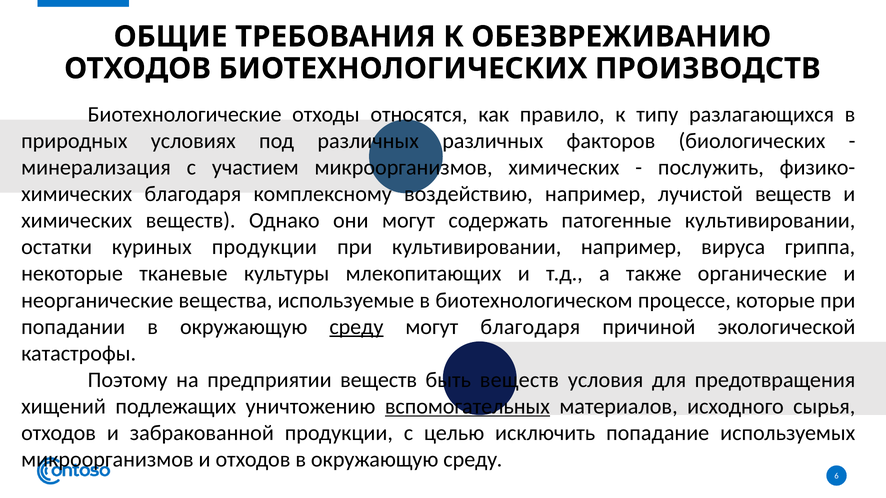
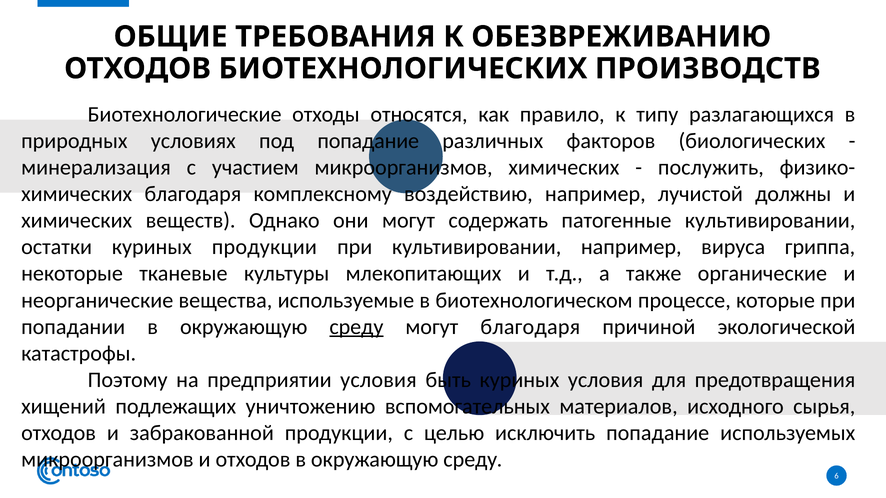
под различных: различных -> попадание
лучистой веществ: веществ -> должны
предприятии веществ: веществ -> условия
быть веществ: веществ -> куриных
вспомогательных underline: present -> none
